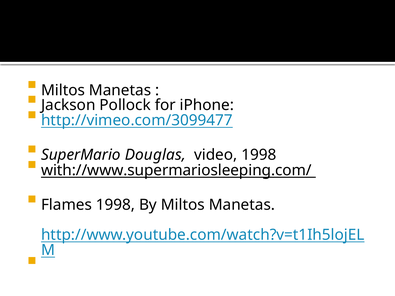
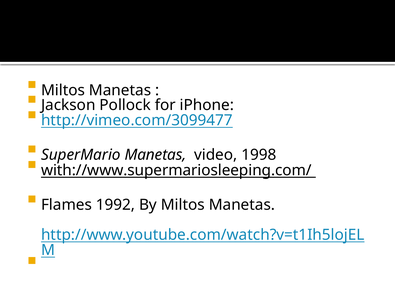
SuperMario Douglas: Douglas -> Manetas
Flames 1998: 1998 -> 1992
